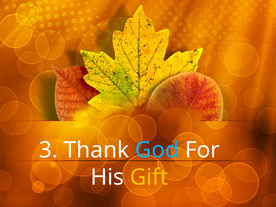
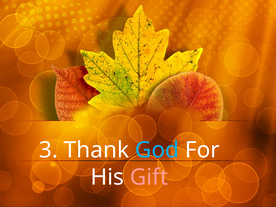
Gift colour: yellow -> pink
